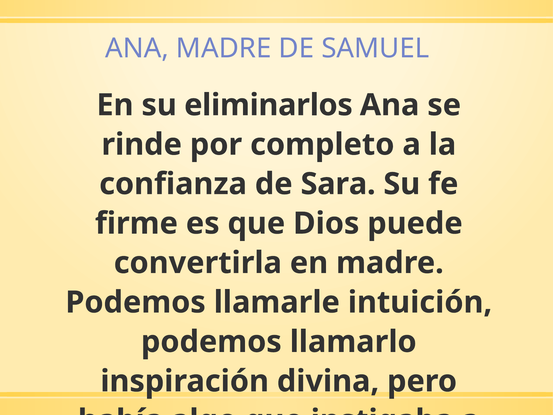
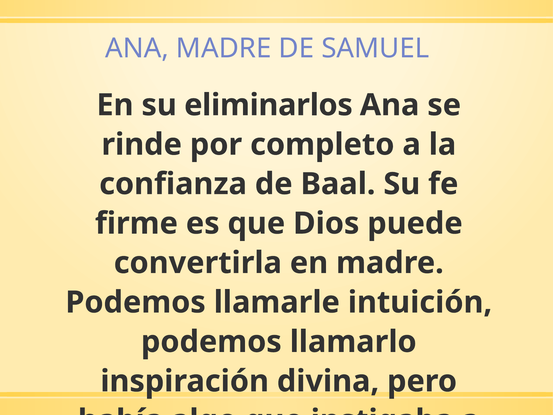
Sara: Sara -> Baal
